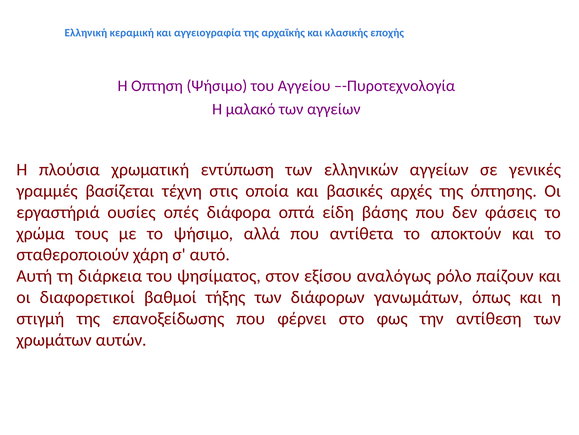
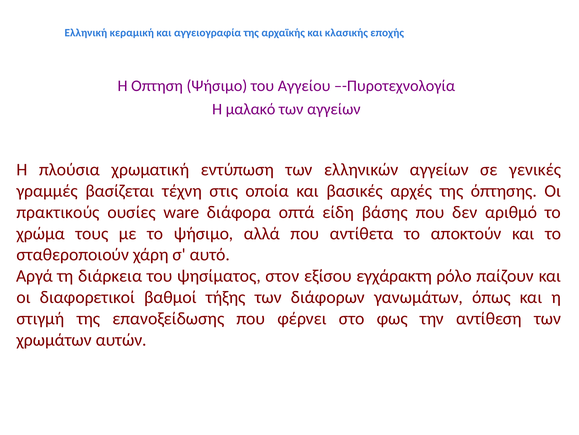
εργαστήριά: εργαστήριά -> πρακτικούς
οπές: οπές -> ware
φάσεις: φάσεις -> αριθμό
Αυτή: Αυτή -> Αργά
αναλόγως: αναλόγως -> εγχάρακτη
